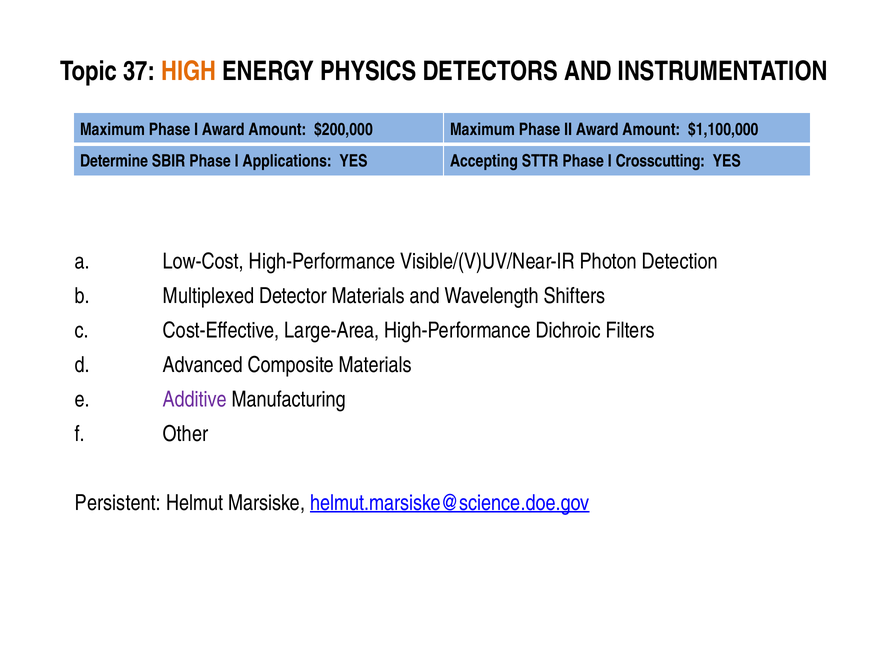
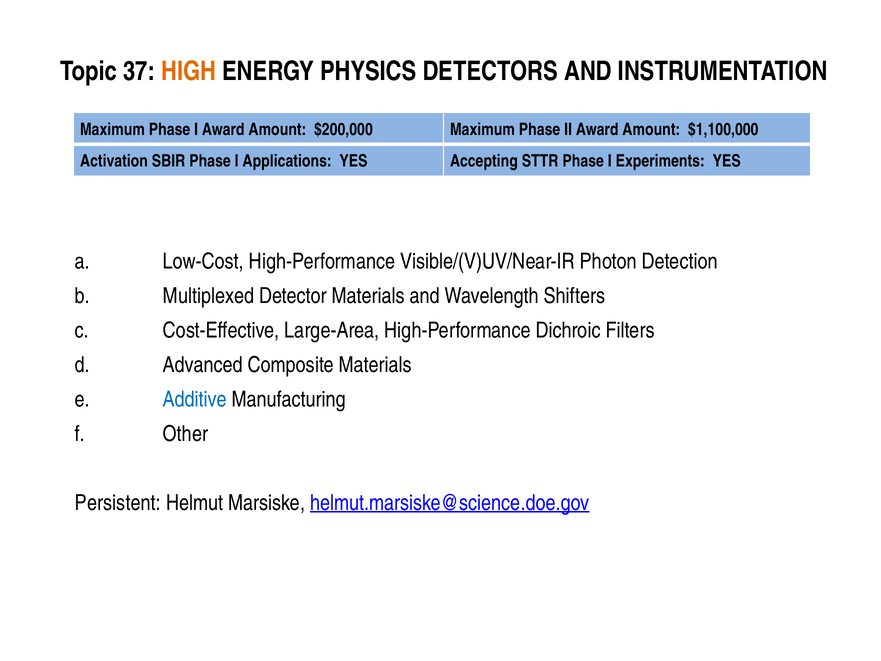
Determine: Determine -> Activation
Crosscutting: Crosscutting -> Experiments
Additive colour: purple -> blue
